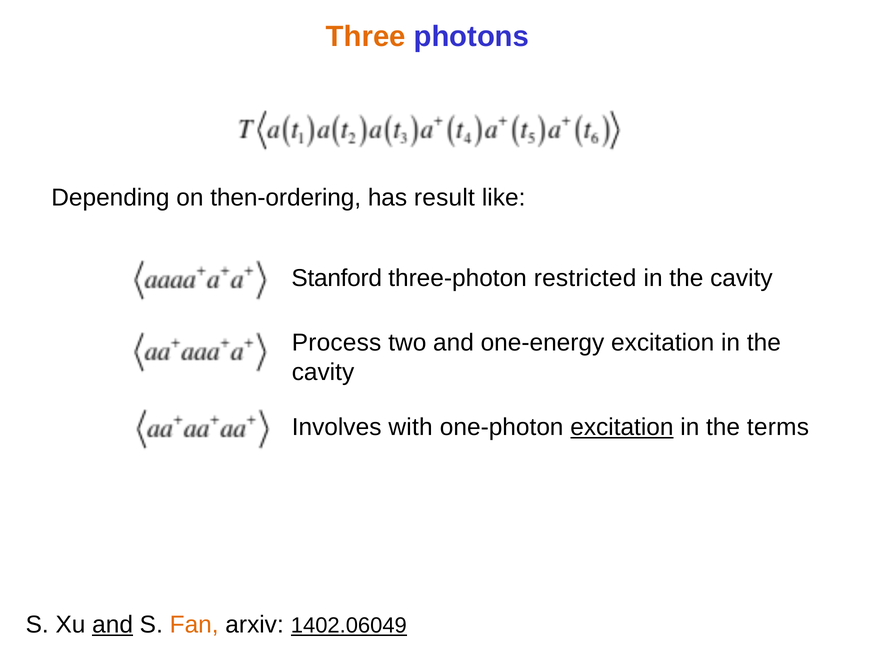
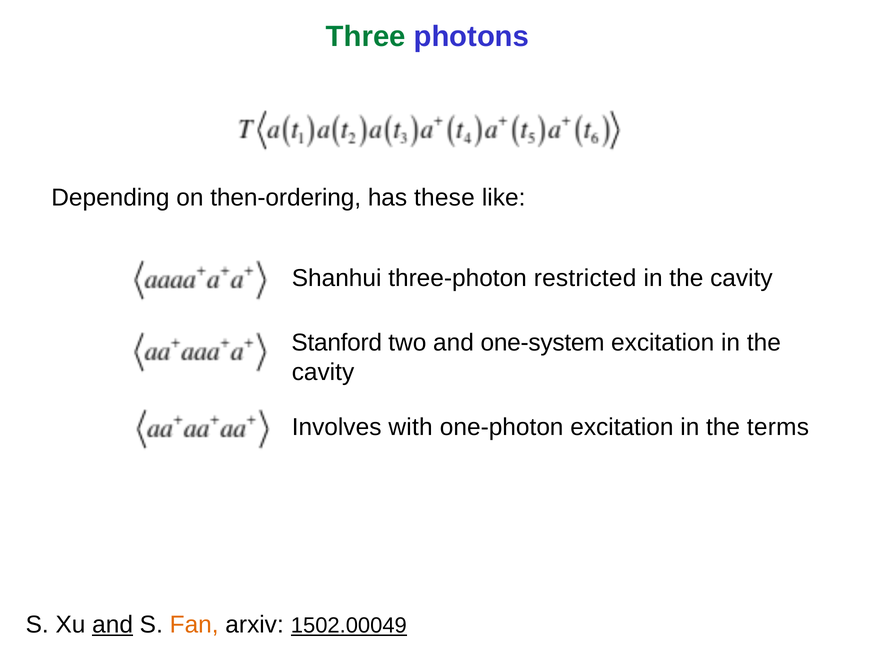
Three colour: orange -> green
result: result -> these
Stanford: Stanford -> Shanhui
Process: Process -> Stanford
one-energy: one-energy -> one-system
excitation at (622, 427) underline: present -> none
1402.06049: 1402.06049 -> 1502.00049
